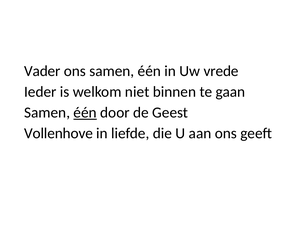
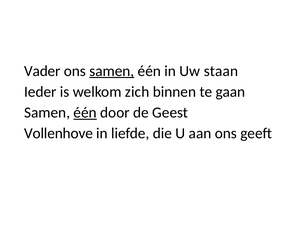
samen at (112, 71) underline: none -> present
vrede: vrede -> staan
niet: niet -> zich
